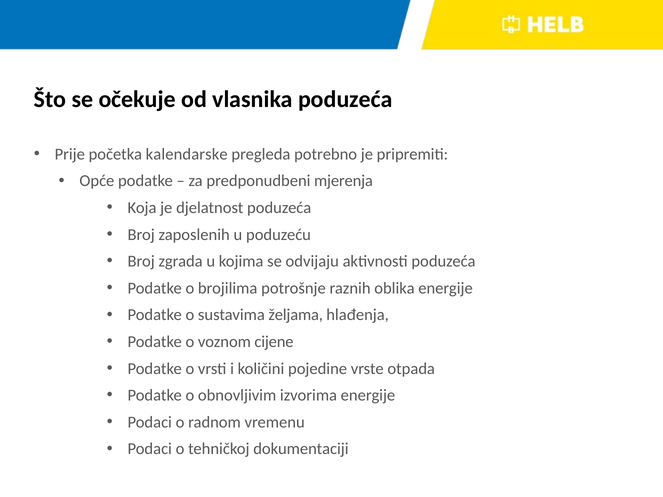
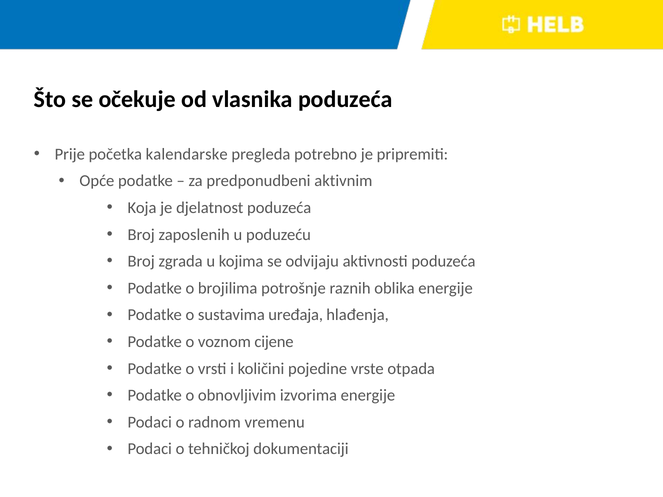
mjerenja: mjerenja -> aktivnim
željama: željama -> uređaja
